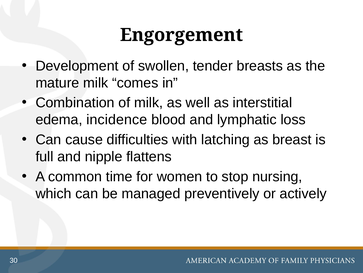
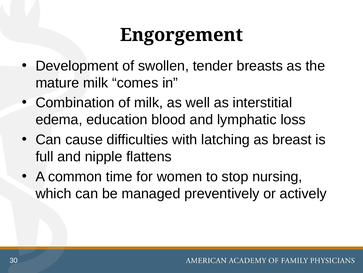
incidence: incidence -> education
